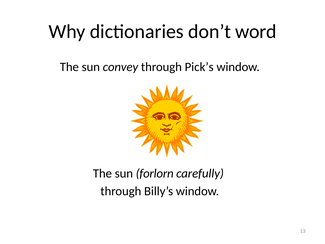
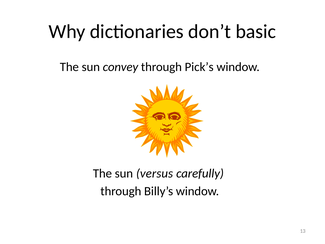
word: word -> basic
forlorn: forlorn -> versus
